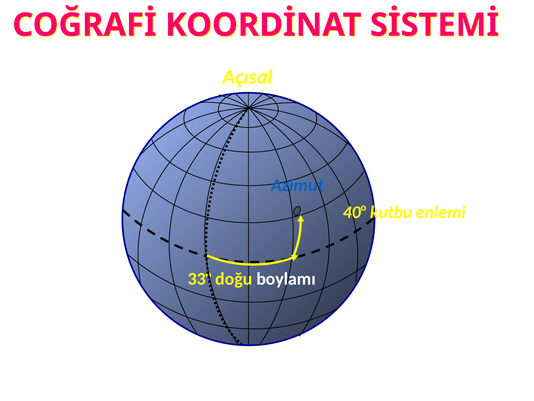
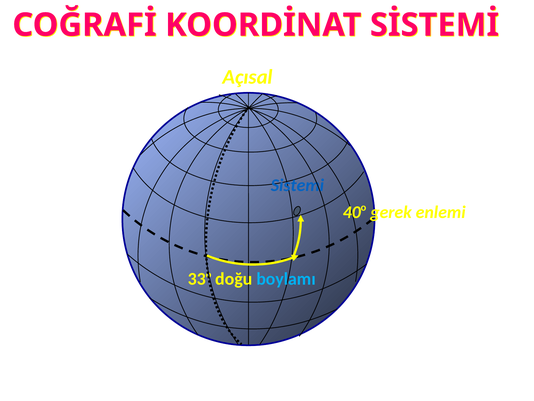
Azimut: Azimut -> Sistemi
kutbu: kutbu -> gerek
boylamı colour: white -> light blue
